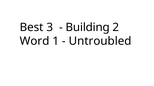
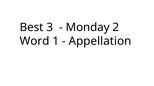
Building: Building -> Monday
Untroubled: Untroubled -> Appellation
